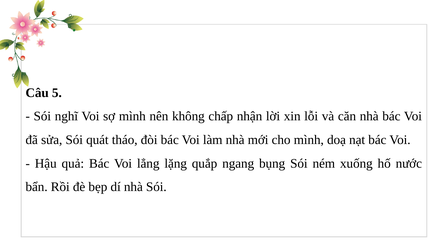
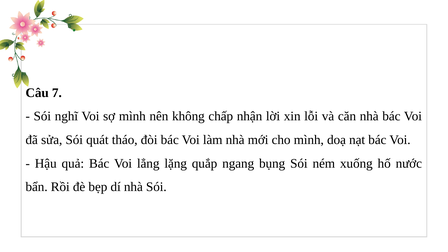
5: 5 -> 7
